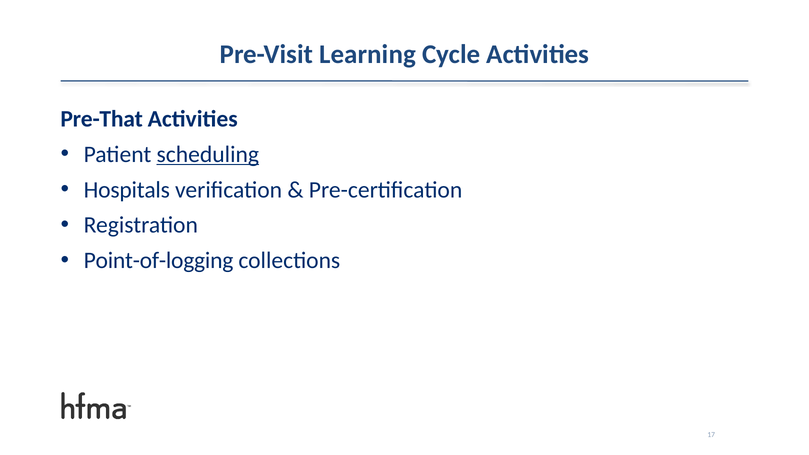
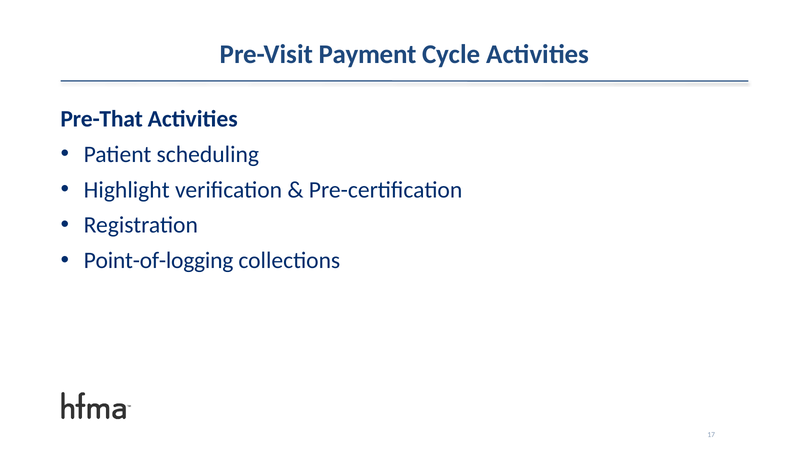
Learning: Learning -> Payment
scheduling underline: present -> none
Hospitals: Hospitals -> Highlight
